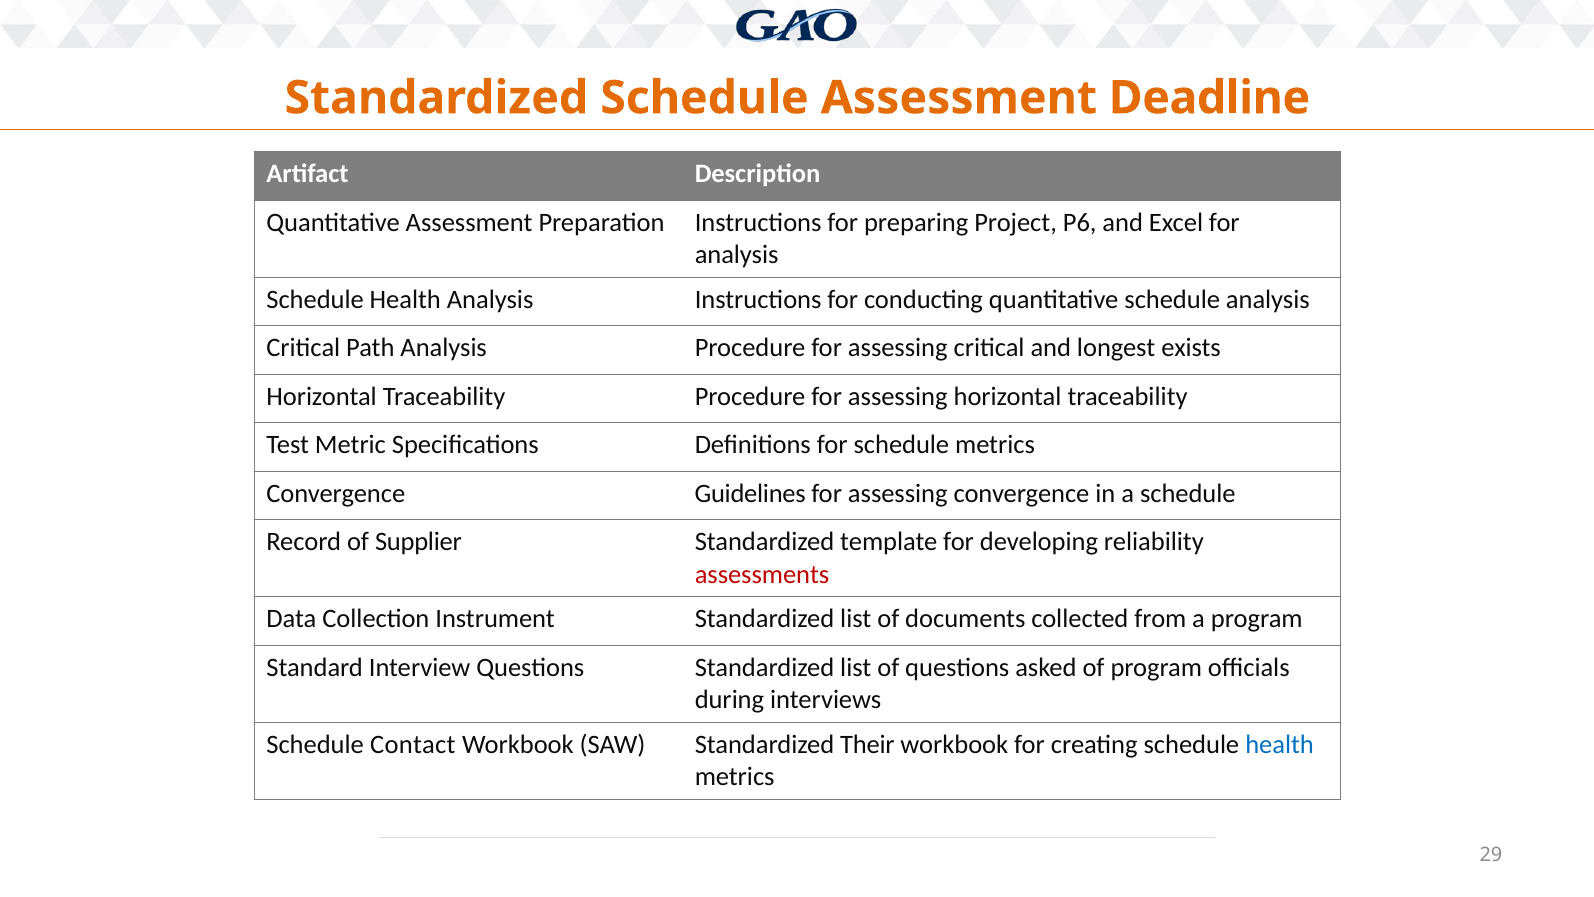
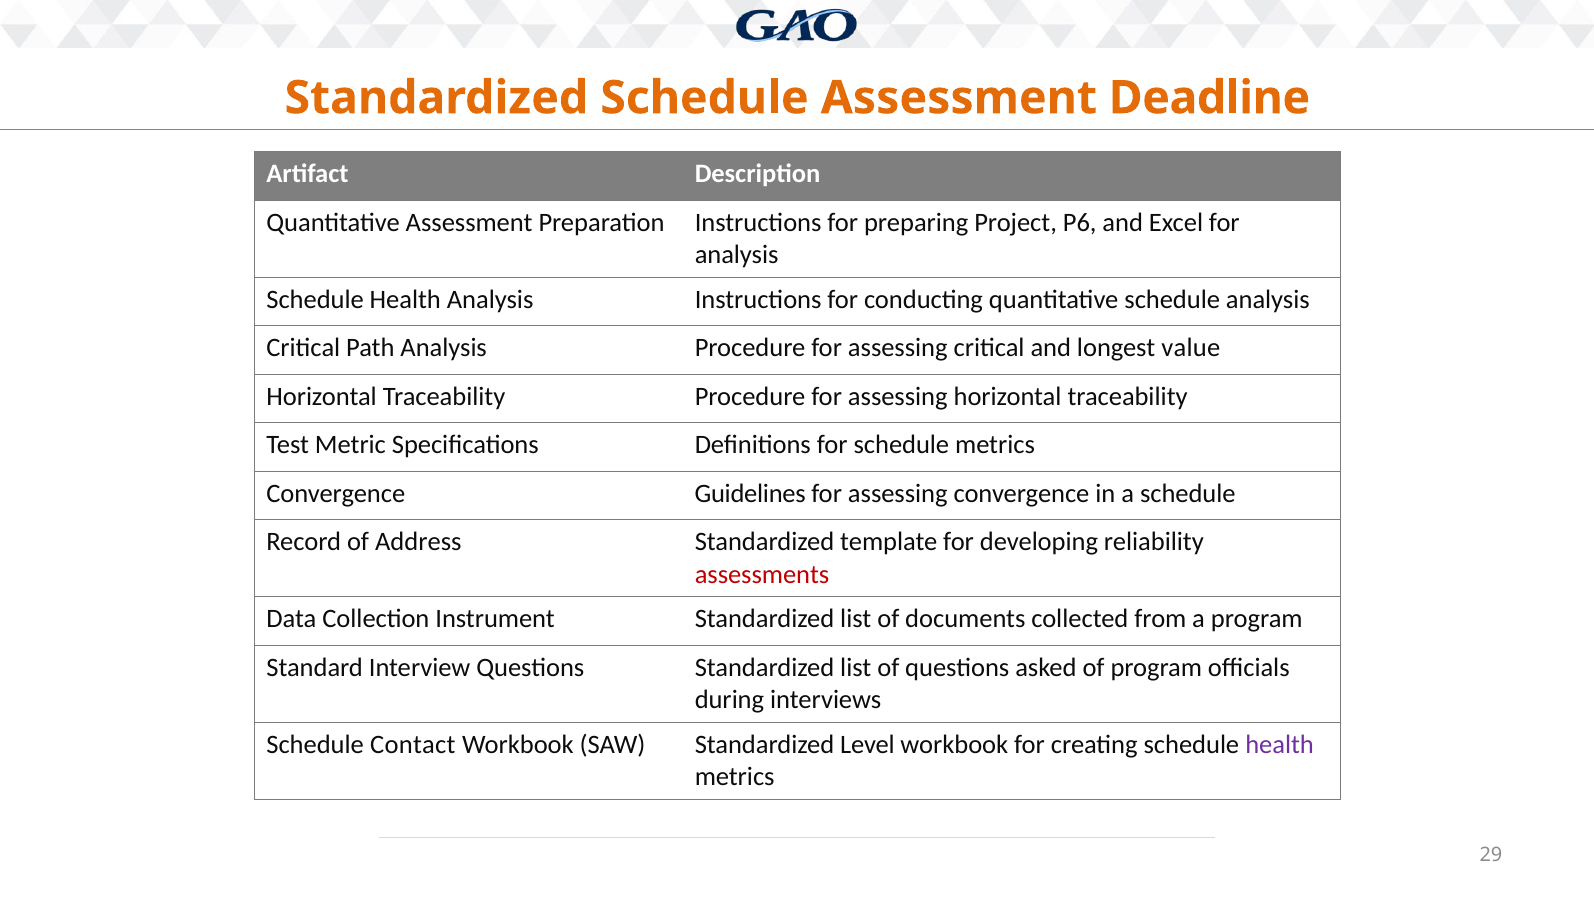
exists: exists -> value
Supplier: Supplier -> Address
Their: Their -> Level
health at (1280, 744) colour: blue -> purple
